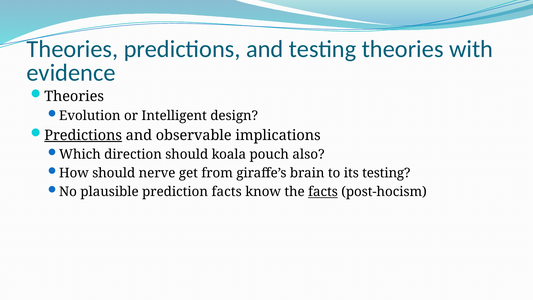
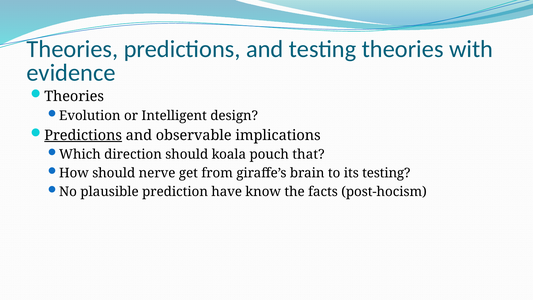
also: also -> that
prediction facts: facts -> have
facts at (323, 192) underline: present -> none
